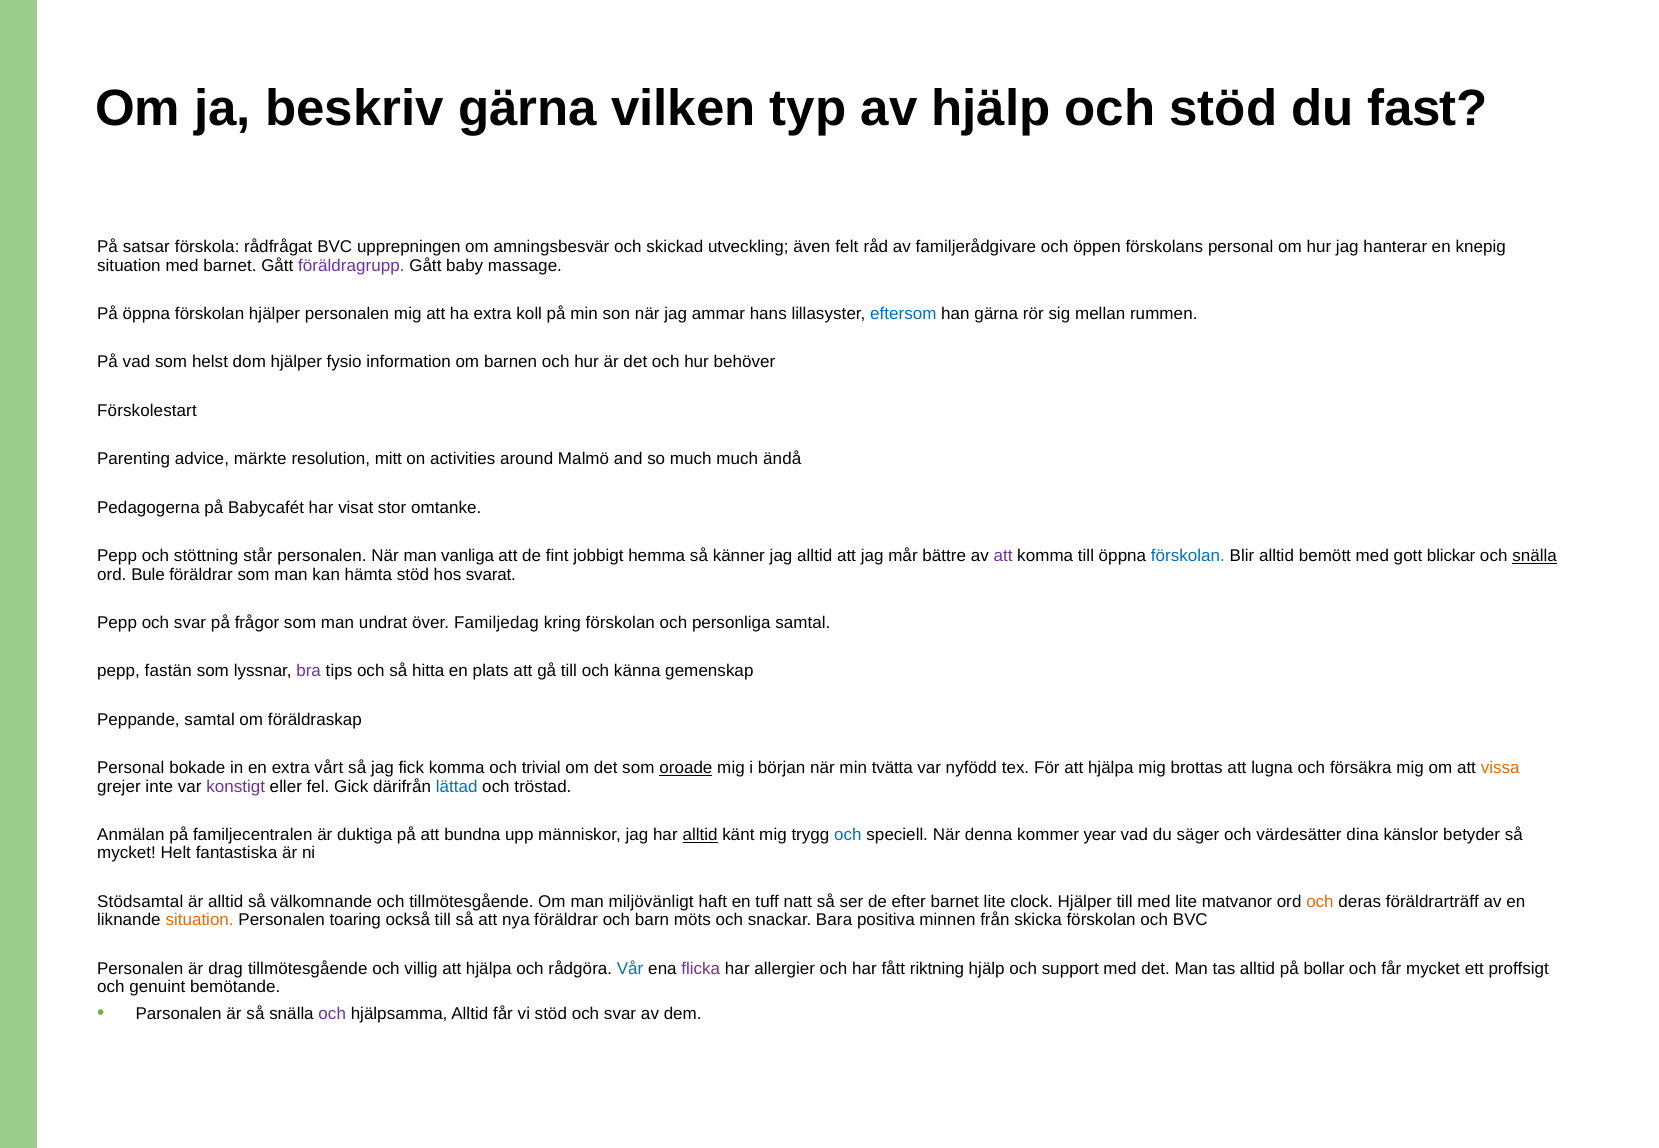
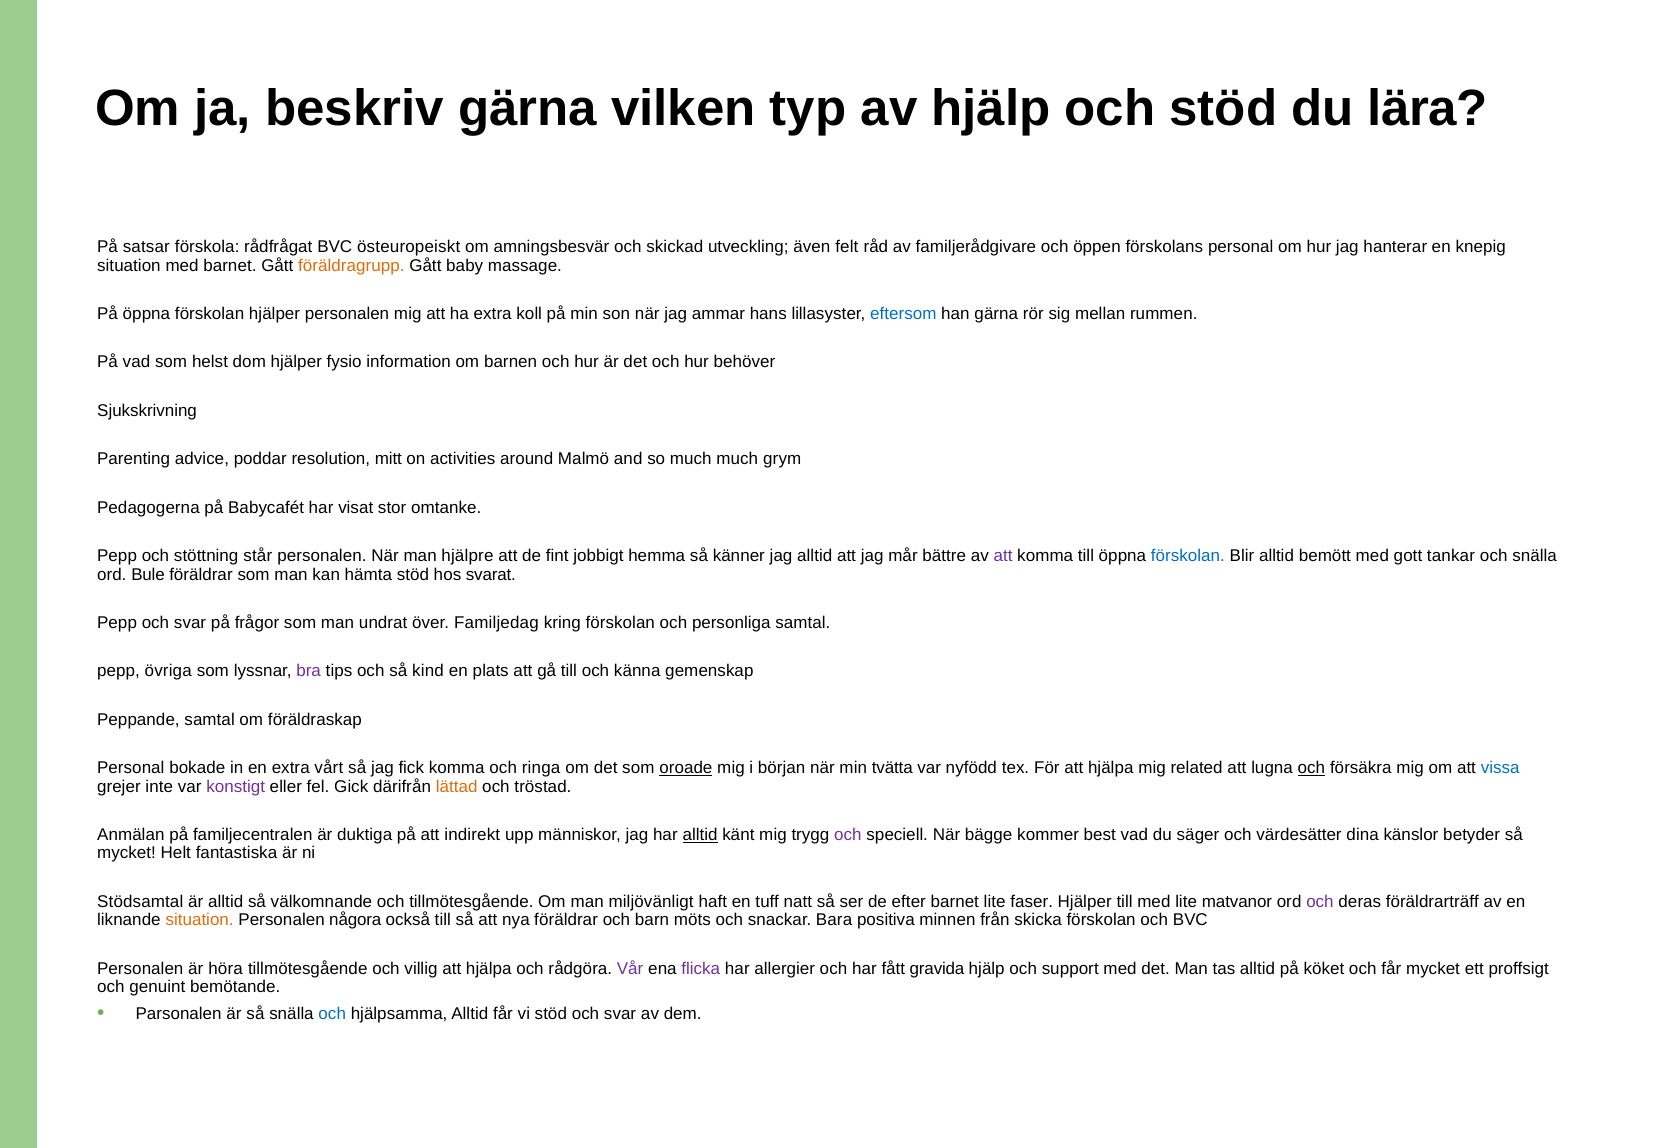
fast: fast -> lära
upprepningen: upprepningen -> östeuropeiskt
föräldragrupp colour: purple -> orange
Förskolestart: Förskolestart -> Sjukskrivning
märkte: märkte -> poddar
ändå: ändå -> grym
vanliga: vanliga -> hjälpre
blickar: blickar -> tankar
snälla at (1535, 556) underline: present -> none
fastän: fastän -> övriga
hitta: hitta -> kind
trivial: trivial -> ringa
brottas: brottas -> related
och at (1311, 769) underline: none -> present
vissa colour: orange -> blue
lättad colour: blue -> orange
bundna: bundna -> indirekt
och at (848, 835) colour: blue -> purple
denna: denna -> bägge
year: year -> best
clock: clock -> faser
och at (1320, 902) colour: orange -> purple
toaring: toaring -> någora
drag: drag -> höra
Vår colour: blue -> purple
riktning: riktning -> gravida
bollar: bollar -> köket
och at (332, 1014) colour: purple -> blue
